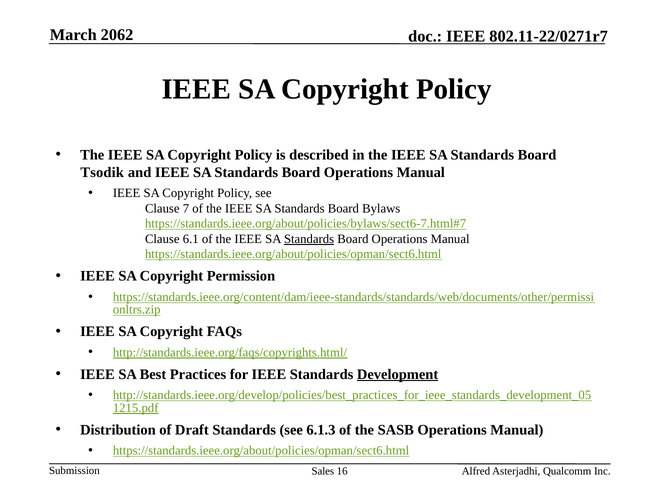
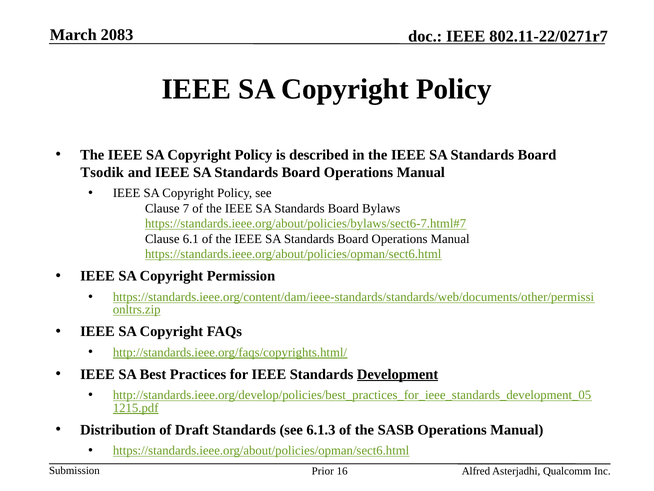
2062: 2062 -> 2083
Standards at (309, 239) underline: present -> none
Sales: Sales -> Prior
